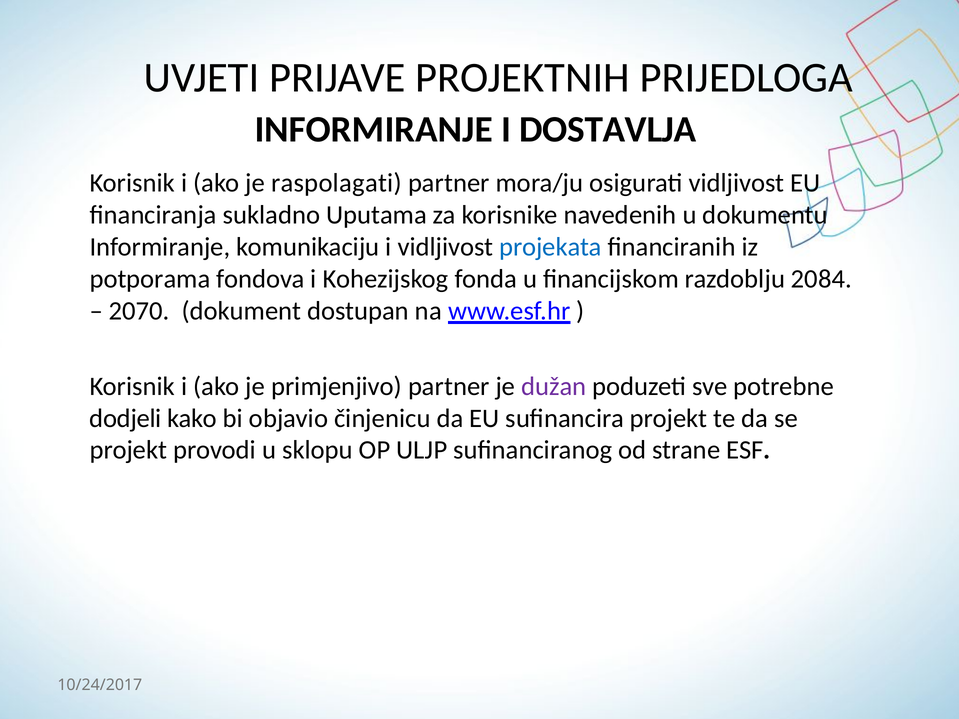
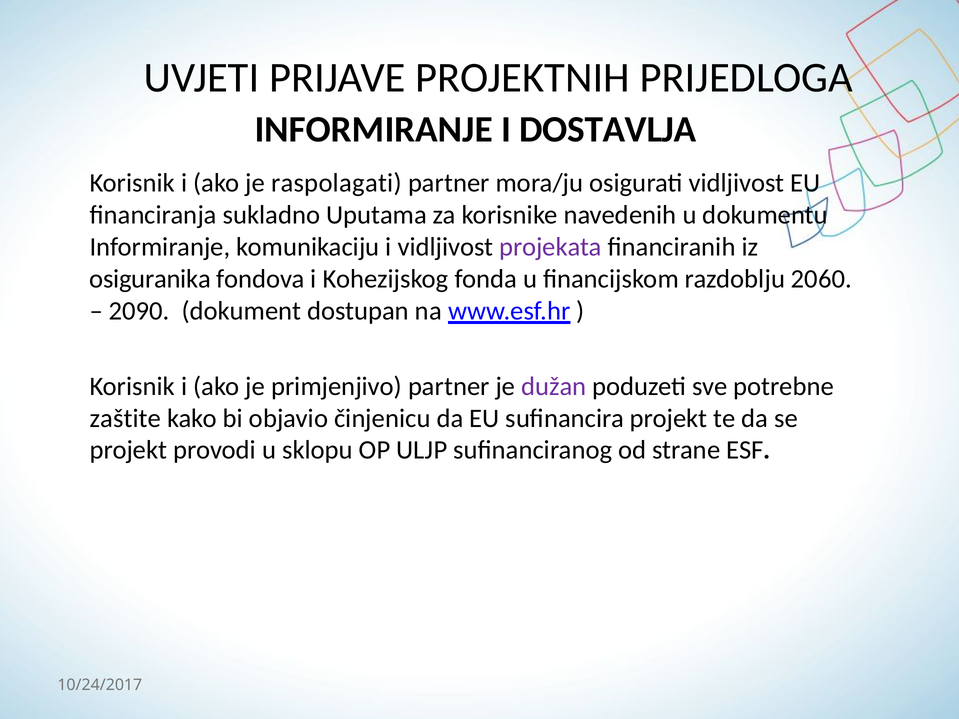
projekata colour: blue -> purple
potporama: potporama -> osiguranika
2084: 2084 -> 2060
2070: 2070 -> 2090
dodjeli: dodjeli -> zaštite
